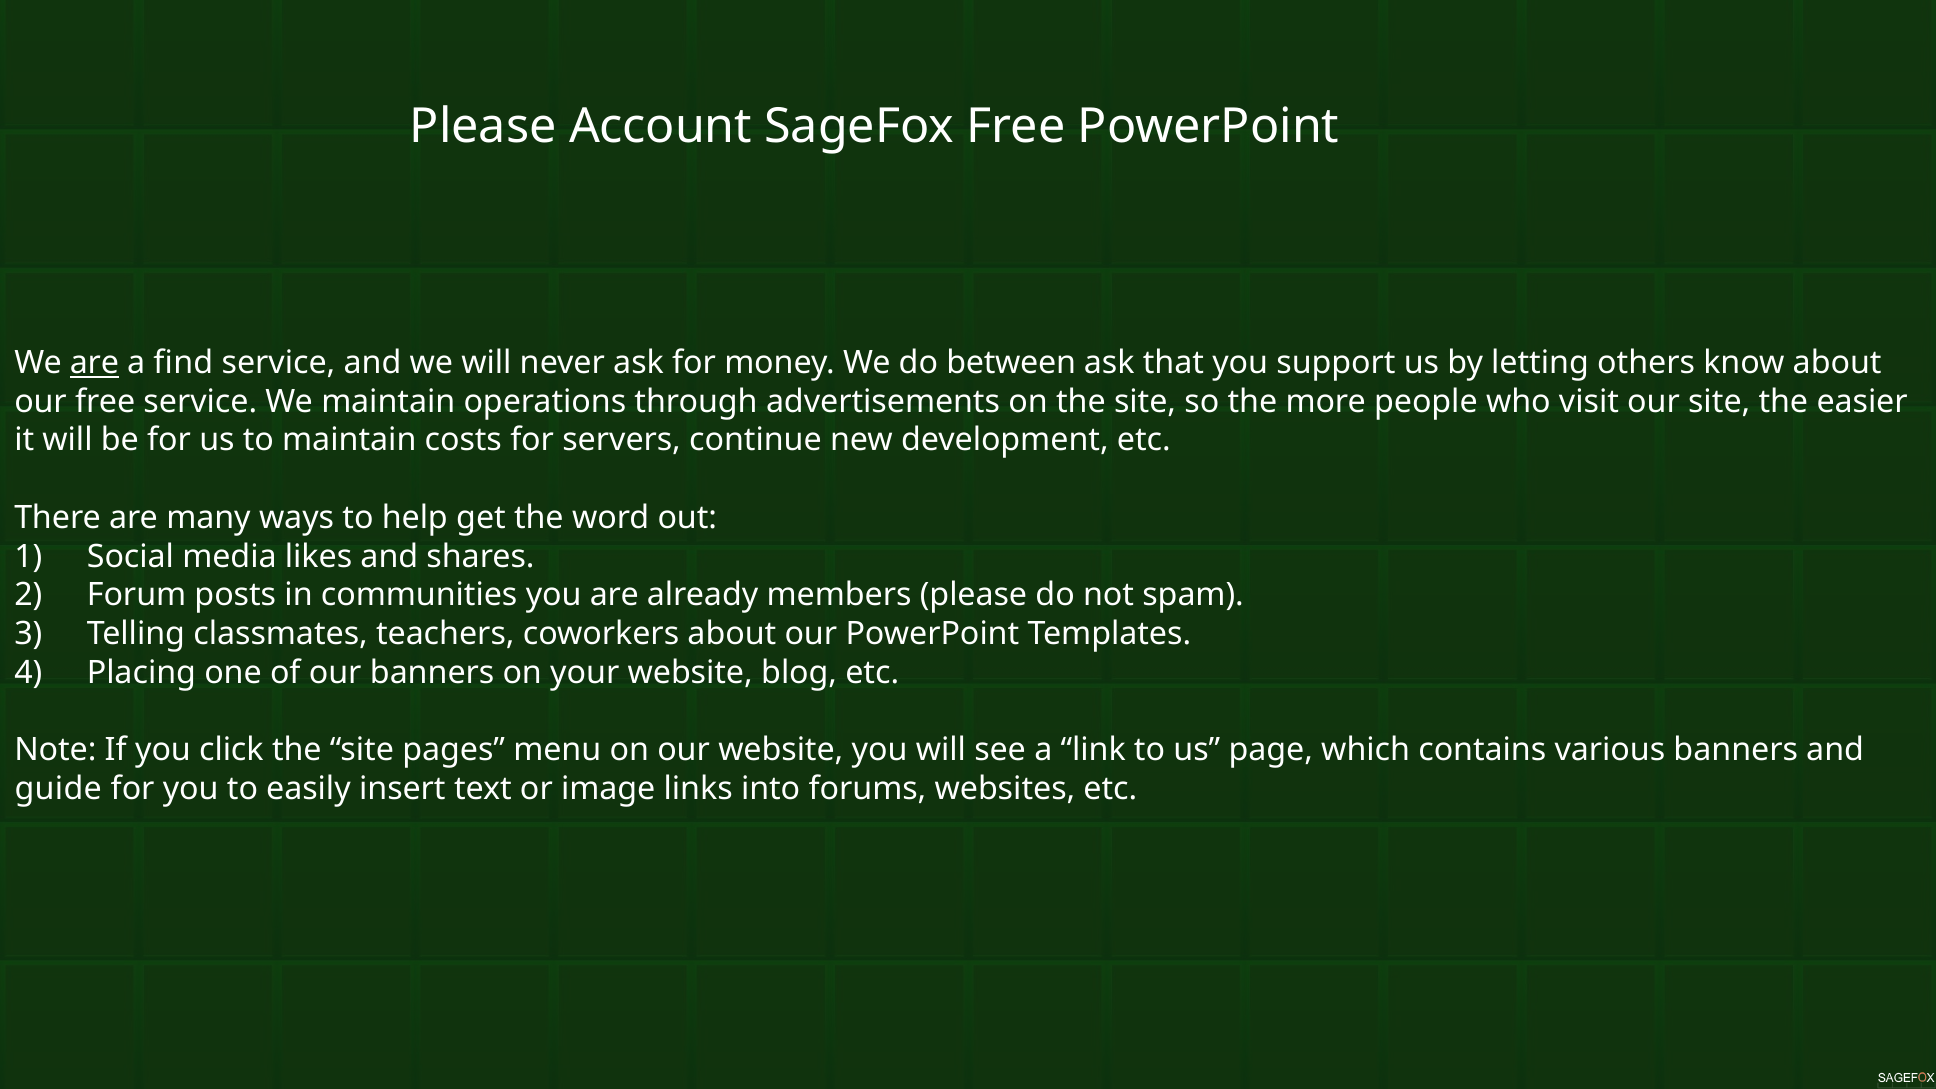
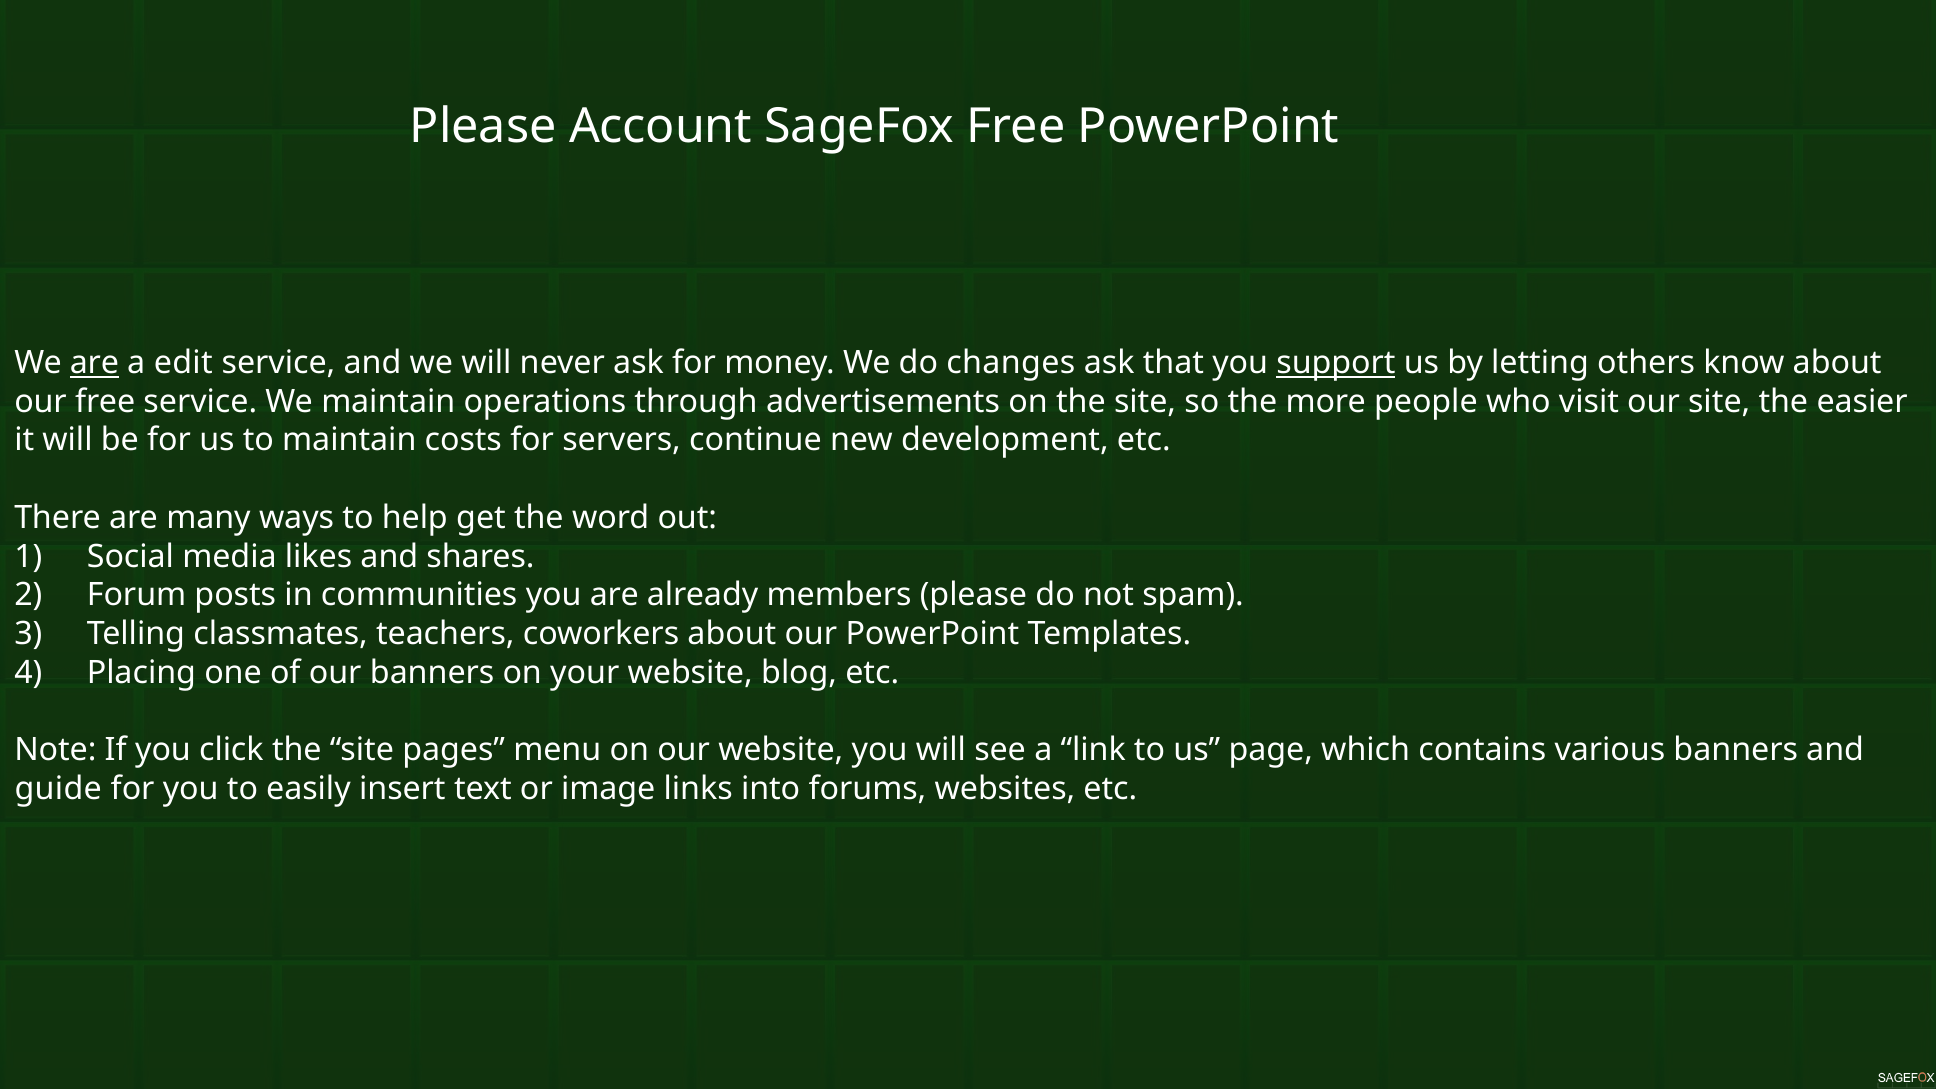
find: find -> edit
between: between -> changes
support underline: none -> present
